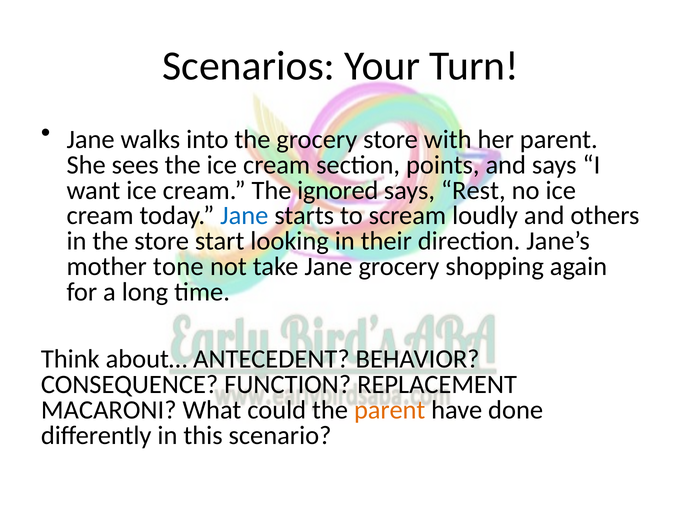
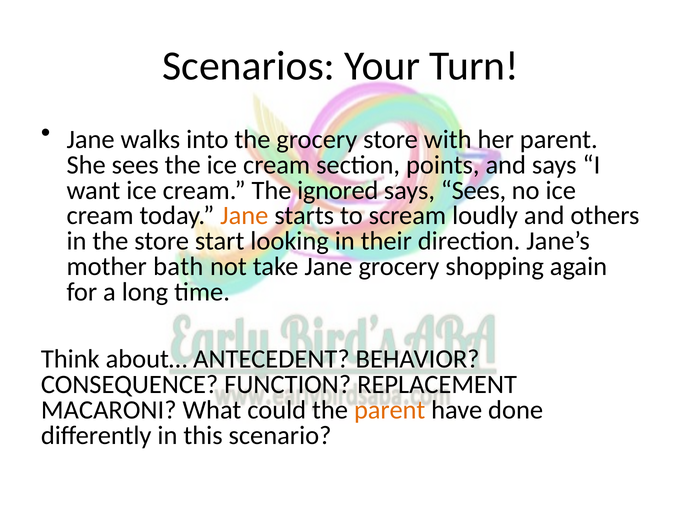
says Rest: Rest -> Sees
Jane at (244, 216) colour: blue -> orange
tone: tone -> bath
